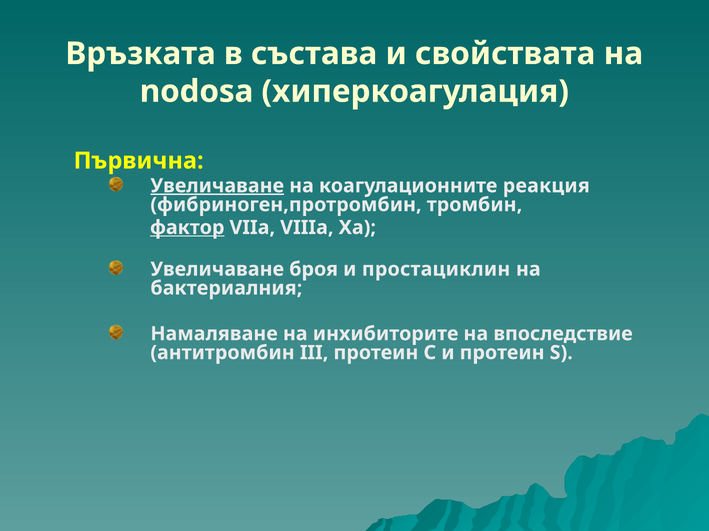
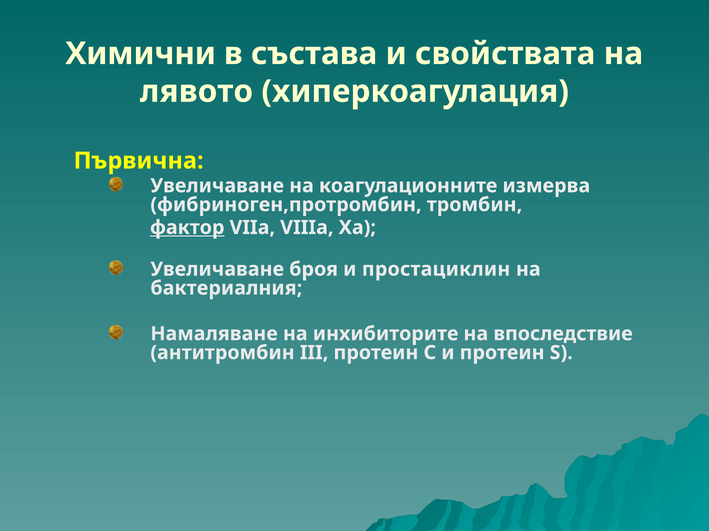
Връзката: Връзката -> Химични
nodosa: nodosa -> лявото
Увеличаване at (217, 186) underline: present -> none
реакция: реакция -> измерва
